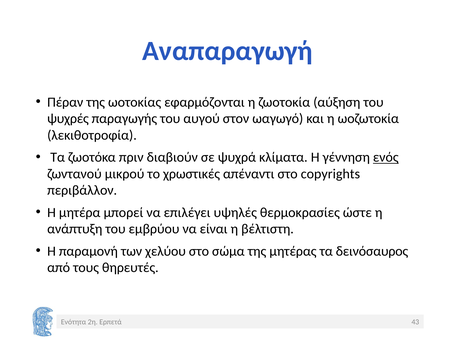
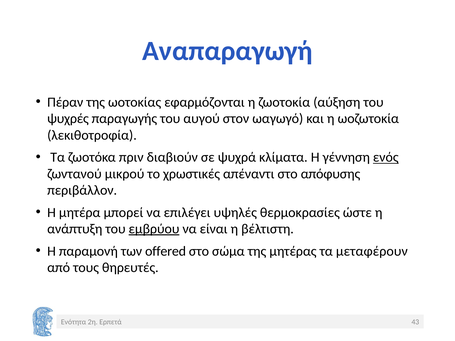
copyrights: copyrights -> απόφυσης
εμβρύου underline: none -> present
χελύου: χελύου -> offered
δεινόσαυρος: δεινόσαυρος -> μεταφέρουν
